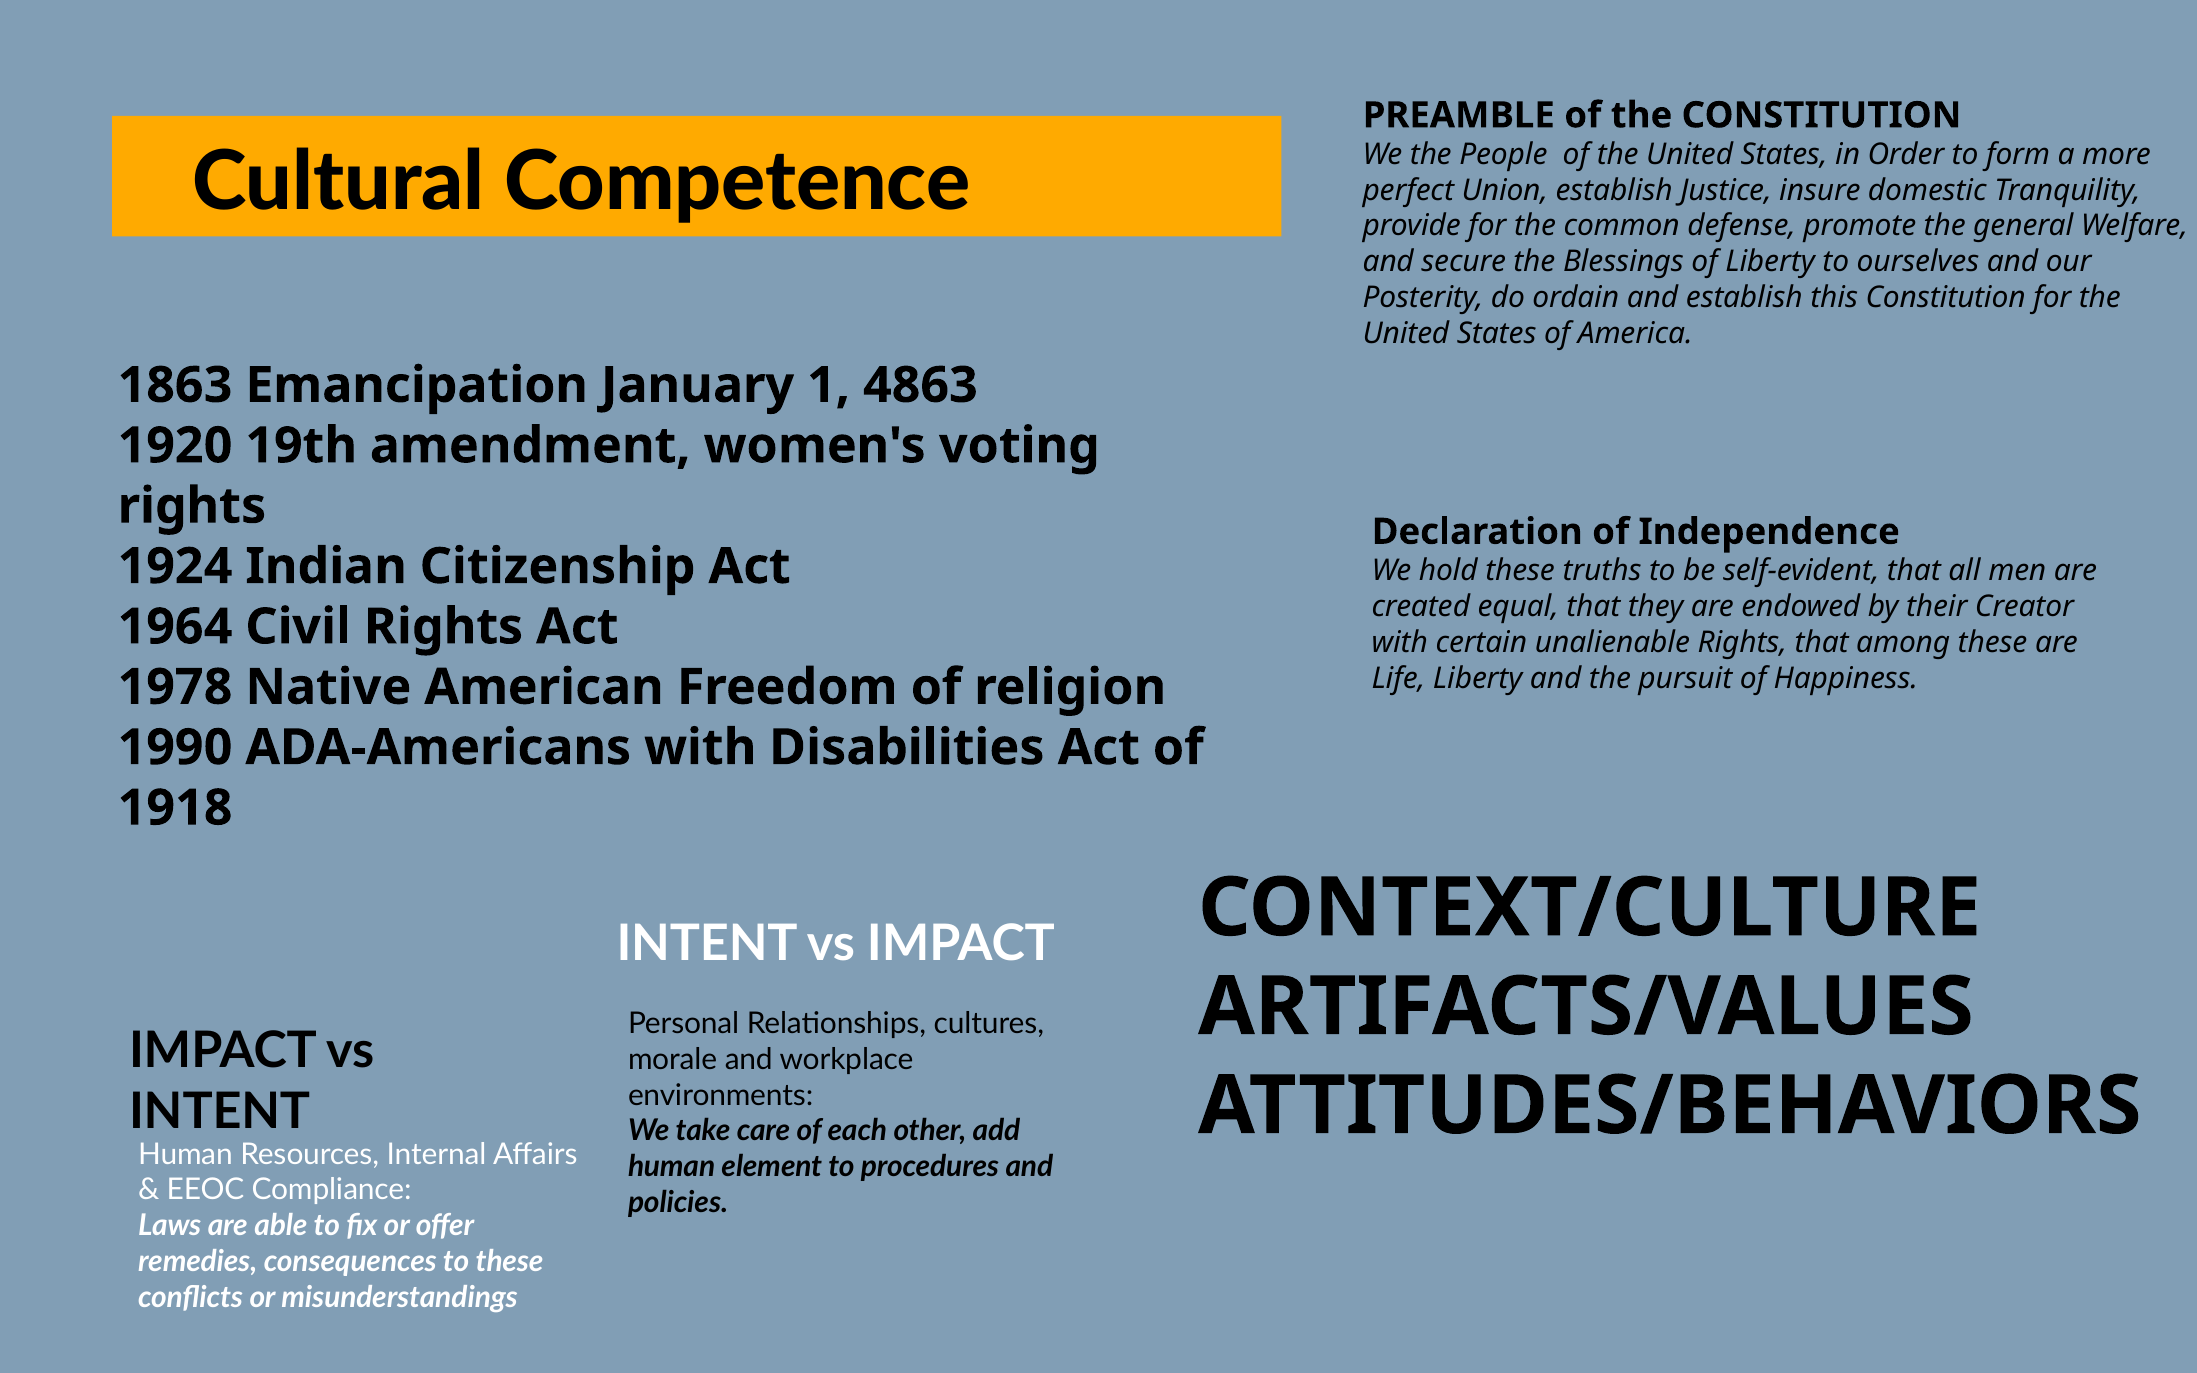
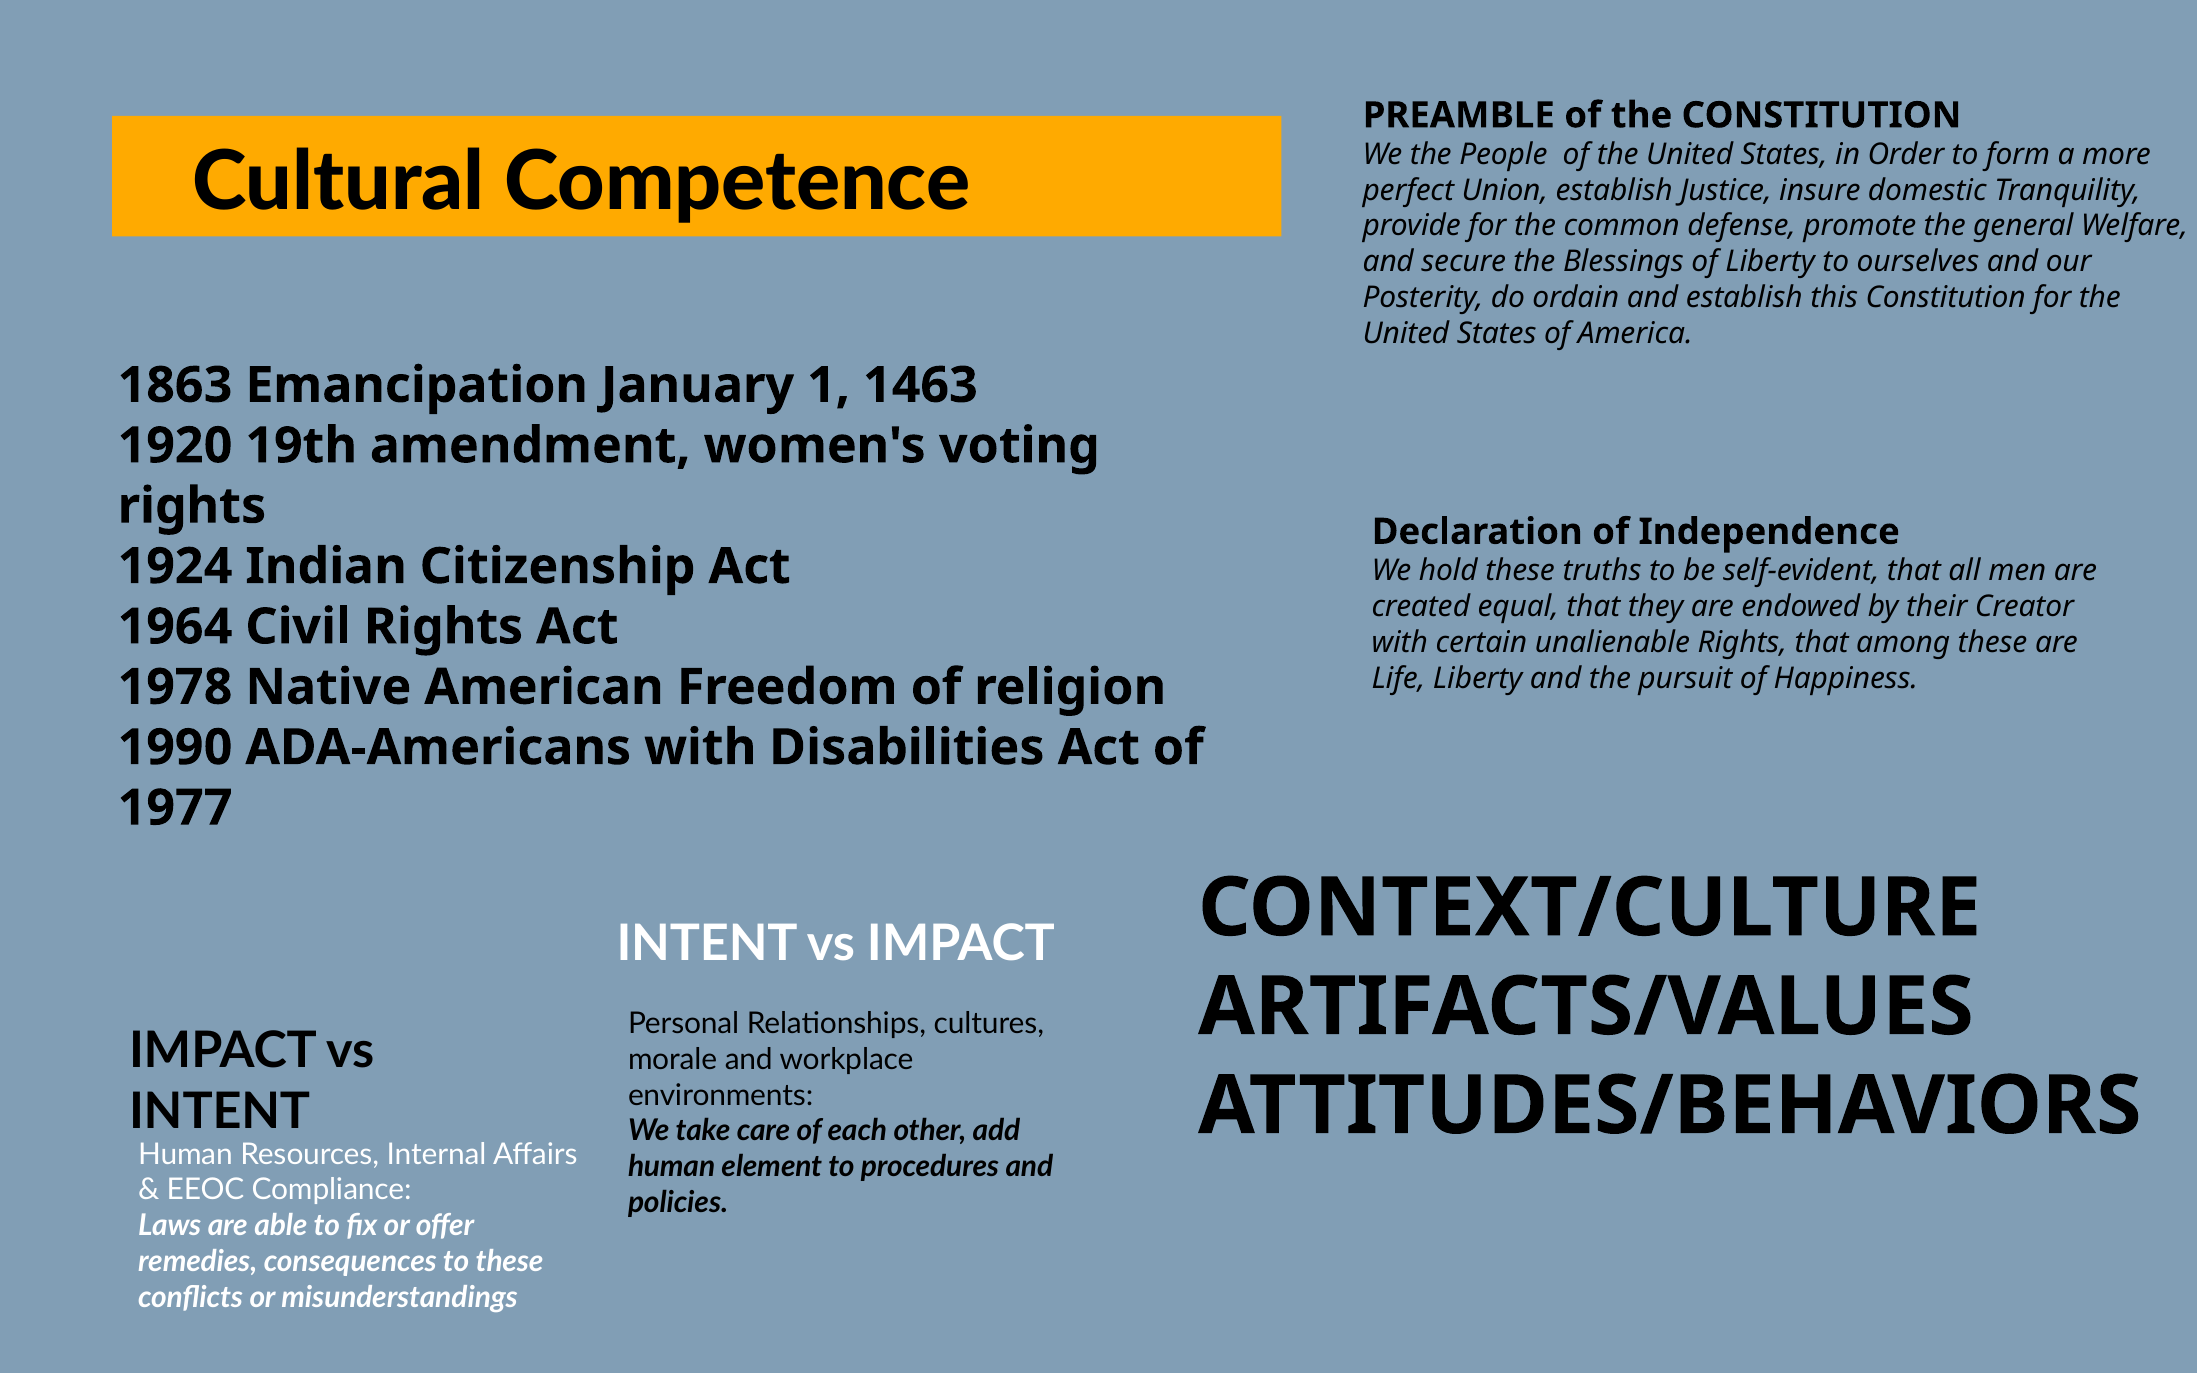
4863: 4863 -> 1463
1918: 1918 -> 1977
